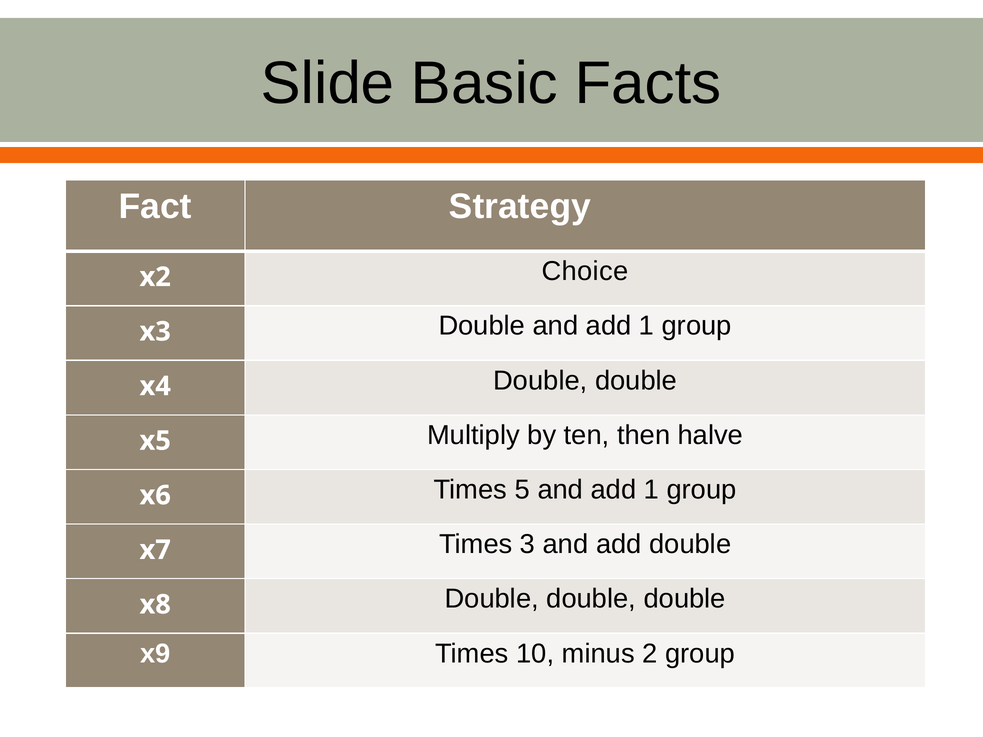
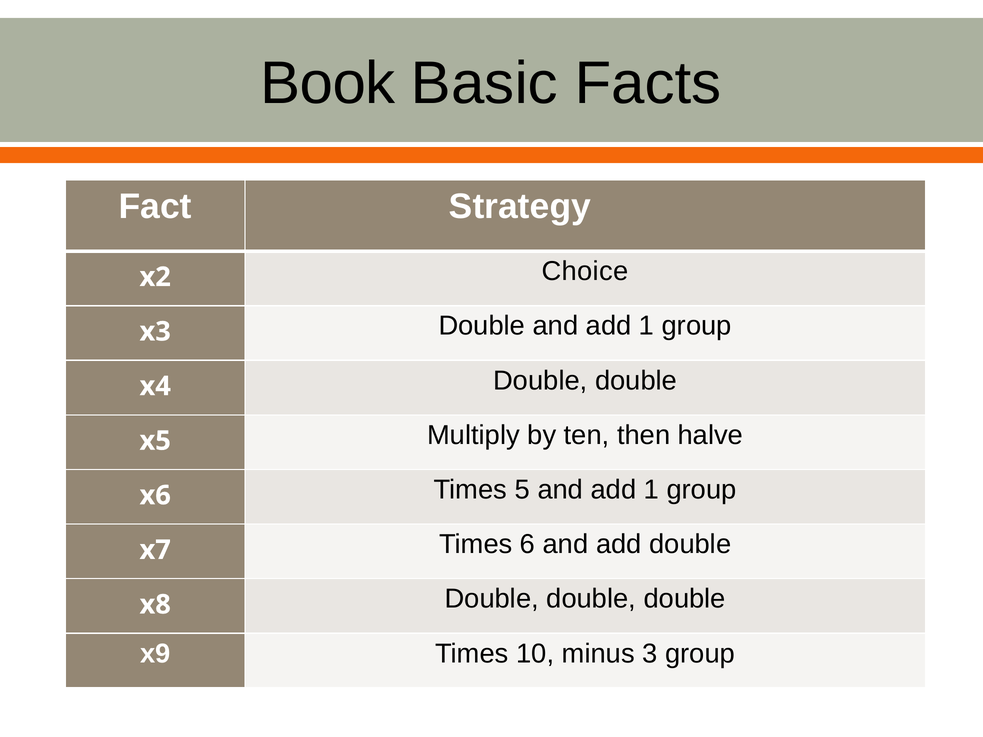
Slide: Slide -> Book
3: 3 -> 6
2: 2 -> 3
